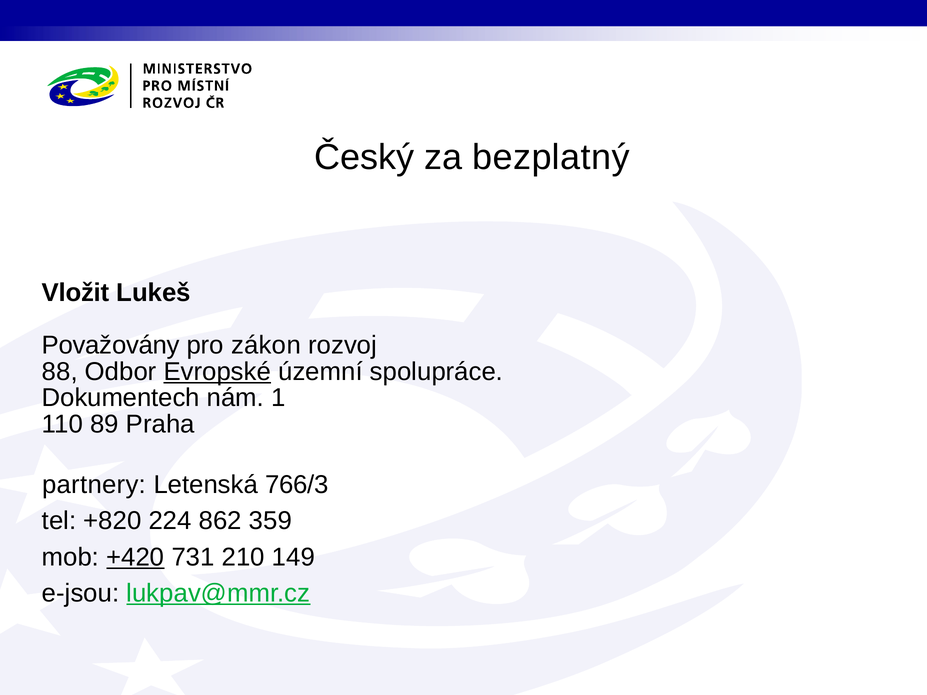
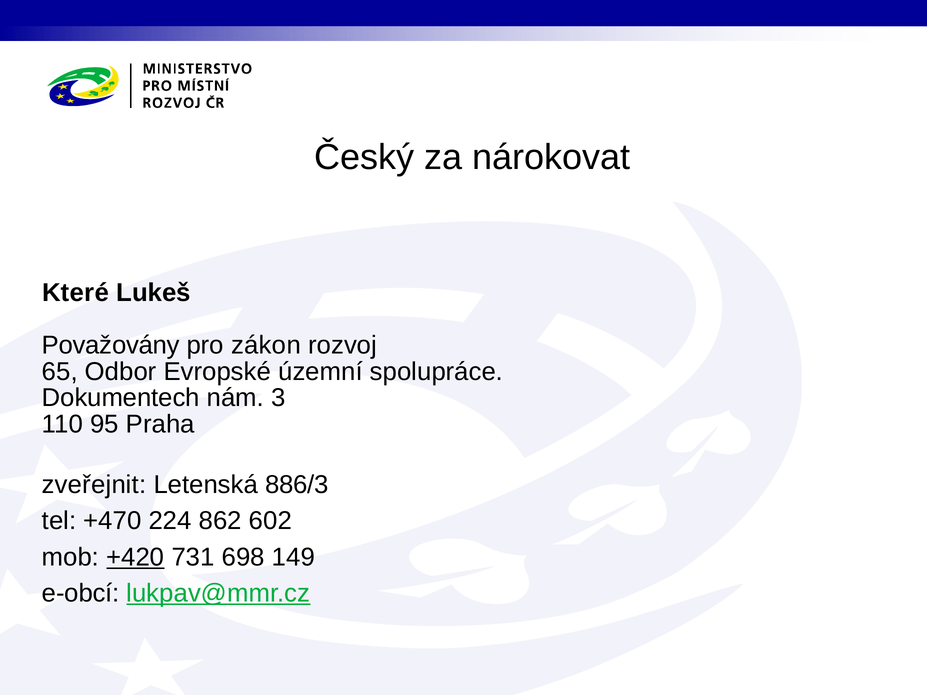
bezplatný: bezplatný -> nárokovat
Vložit: Vložit -> Které
88: 88 -> 65
Evropské underline: present -> none
1: 1 -> 3
89: 89 -> 95
partnery: partnery -> zveřejnit
766/3: 766/3 -> 886/3
+820: +820 -> +470
359: 359 -> 602
210: 210 -> 698
e-jsou: e-jsou -> e-obcí
